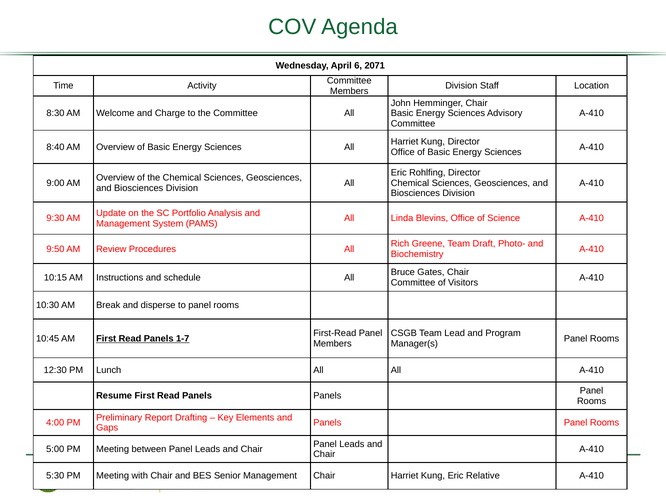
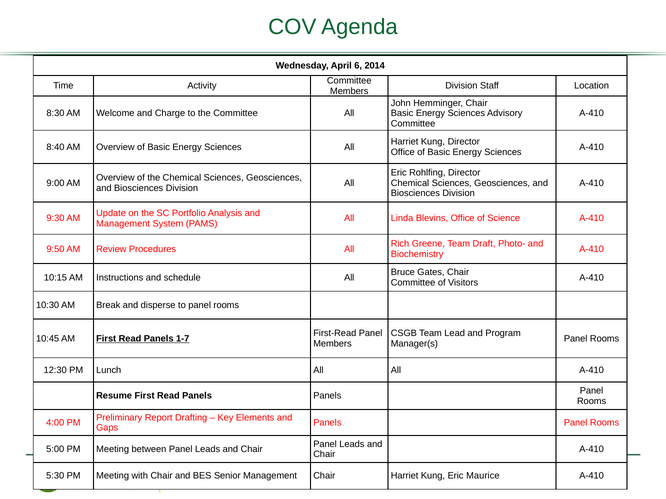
2071: 2071 -> 2014
Relative: Relative -> Maurice
